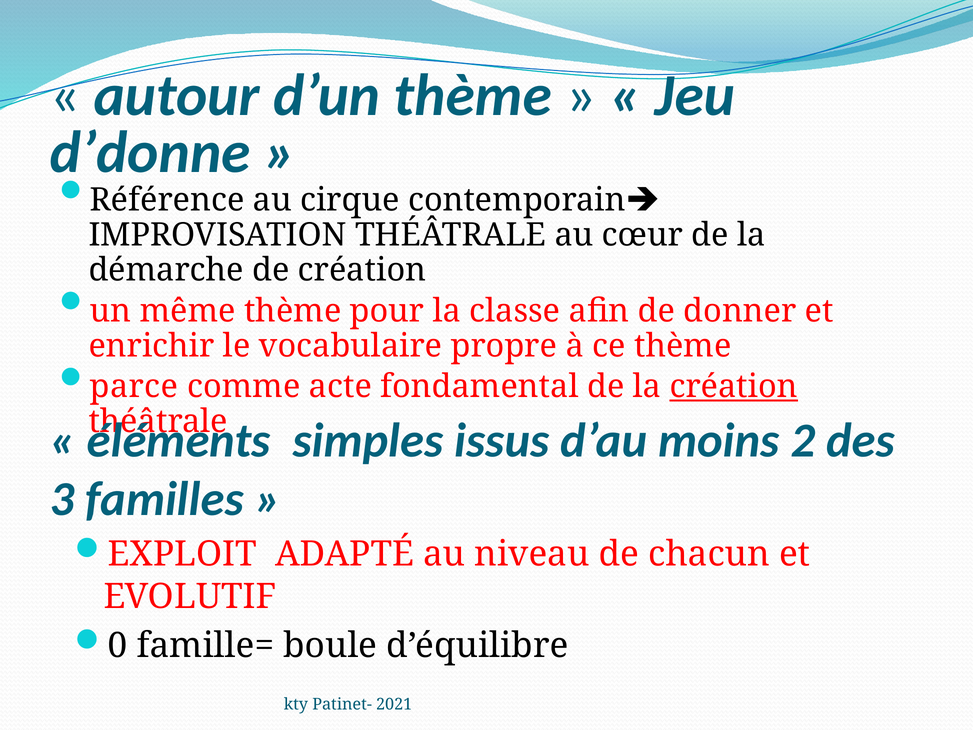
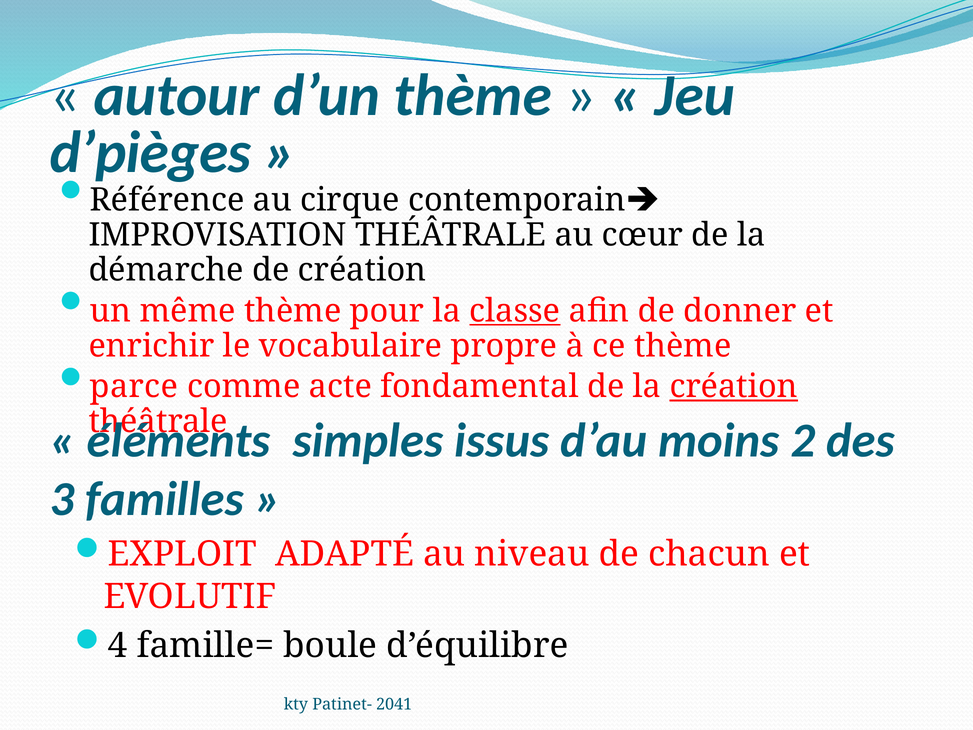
d’donne: d’donne -> d’pièges
classe underline: none -> present
0: 0 -> 4
2021: 2021 -> 2041
